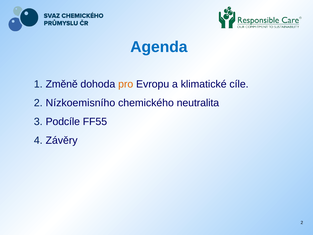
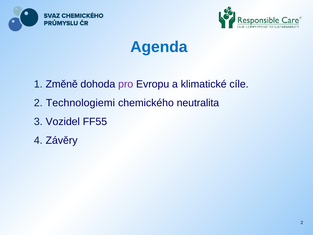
pro colour: orange -> purple
Nízkoemisního: Nízkoemisního -> Technologiemi
Podcíle: Podcíle -> Vozidel
